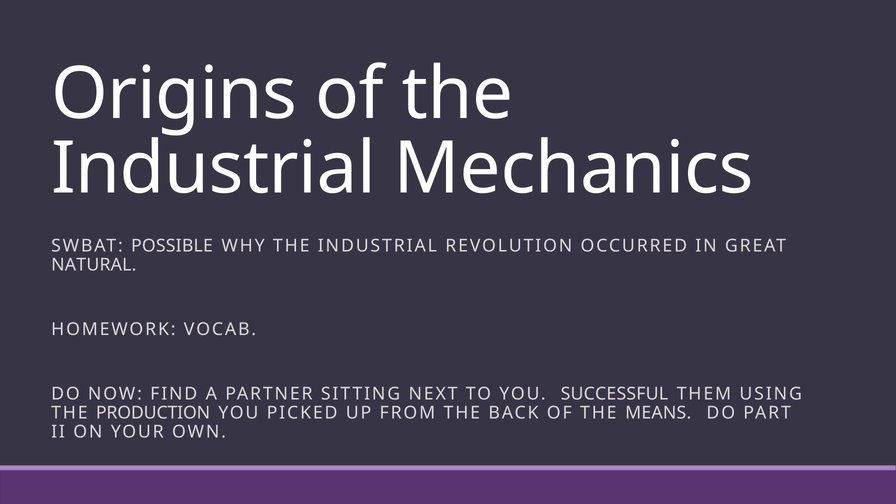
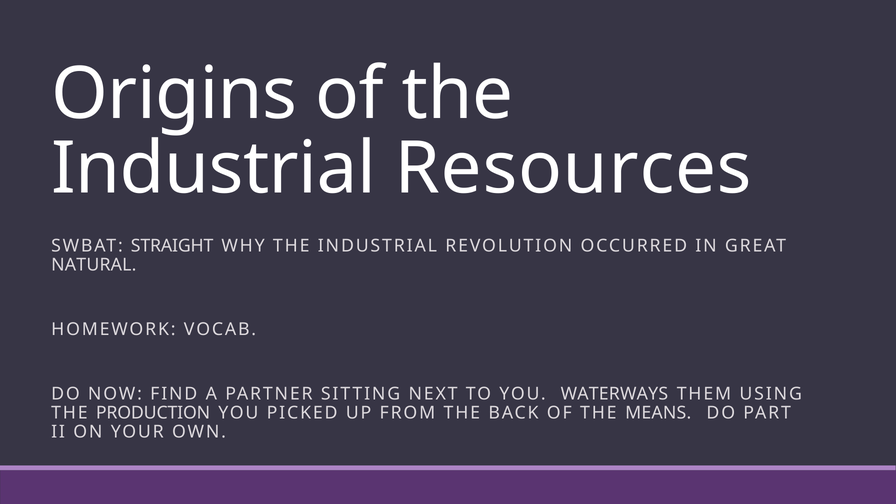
Mechanics: Mechanics -> Resources
POSSIBLE: POSSIBLE -> STRAIGHT
SUCCESSFUL: SUCCESSFUL -> WATERWAYS
